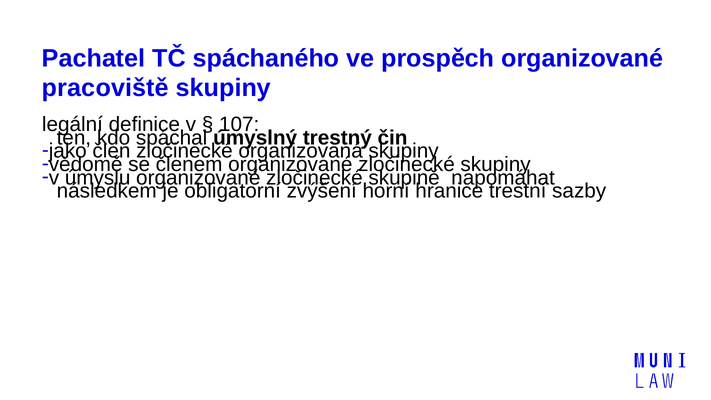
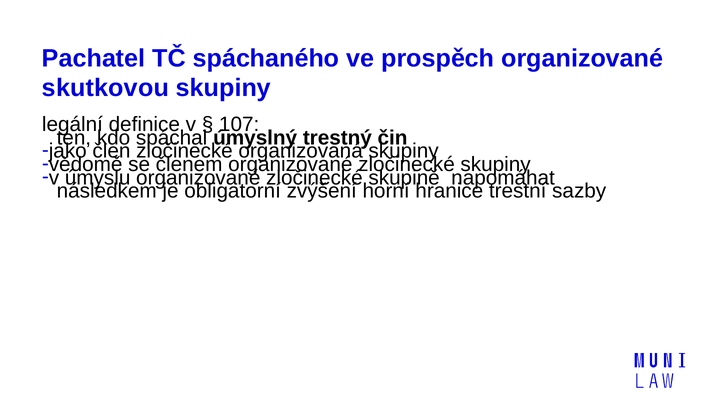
pracoviště: pracoviště -> skutkovou
